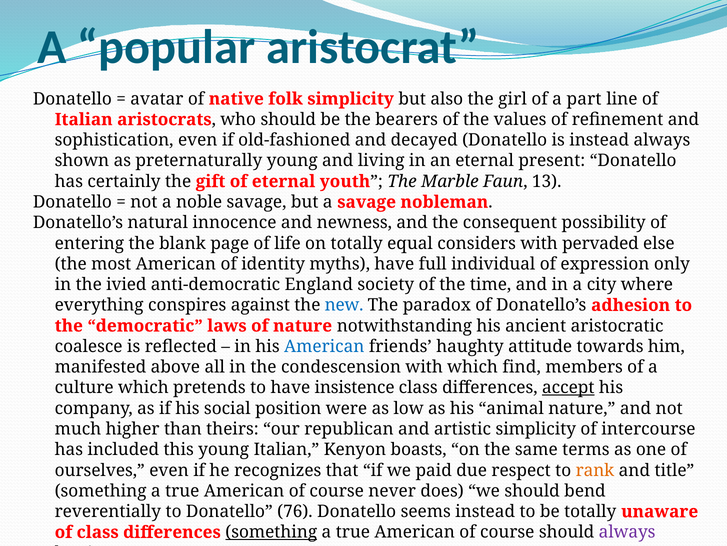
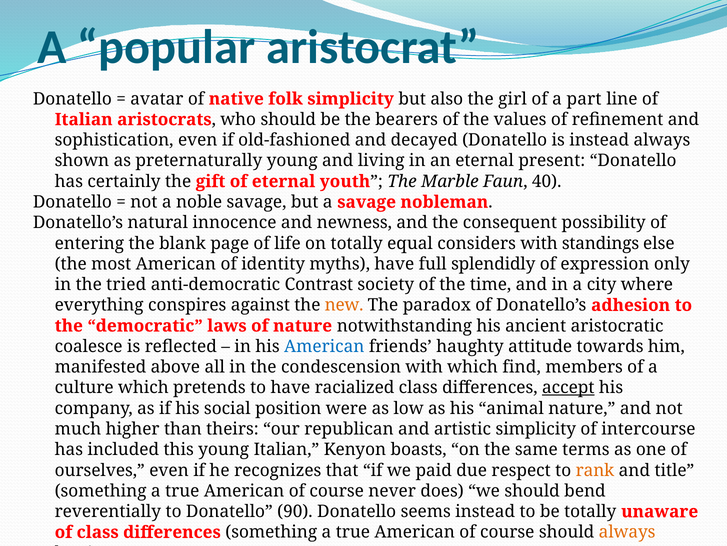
13: 13 -> 40
pervaded: pervaded -> standings
individual: individual -> splendidly
ivied: ivied -> tried
England: England -> Contrast
new colour: blue -> orange
insistence: insistence -> racialized
76: 76 -> 90
something at (271, 532) underline: present -> none
always at (627, 532) colour: purple -> orange
